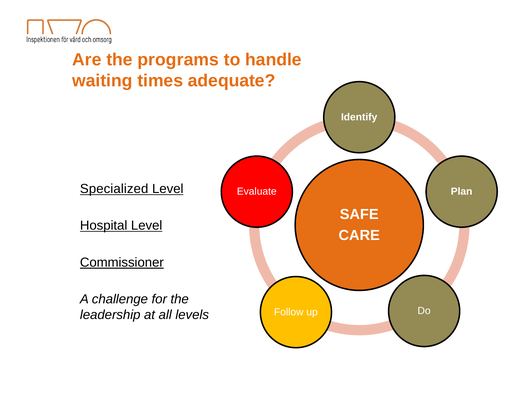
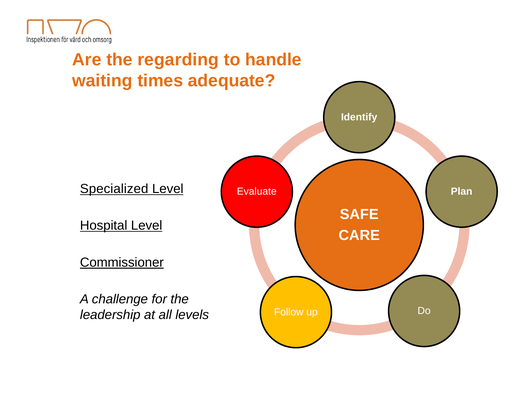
programs: programs -> regarding
